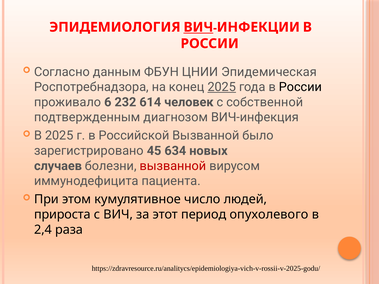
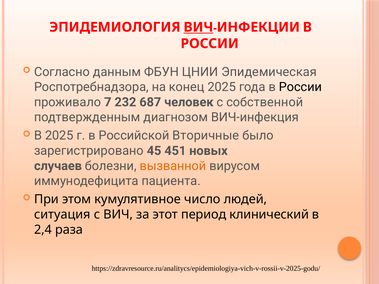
2025 at (222, 87) underline: present -> none
6: 6 -> 7
614: 614 -> 687
Российской Вызванной: Вызванной -> Вторичные
634: 634 -> 451
вызванной at (173, 166) colour: red -> orange
прироста: прироста -> ситуация
опухолевого: опухолевого -> клинический
